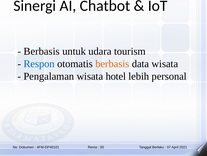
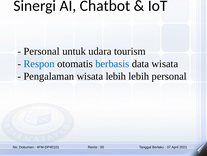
Berbasis at (42, 51): Berbasis -> Personal
berbasis at (112, 63) colour: orange -> blue
wisata hotel: hotel -> lebih
